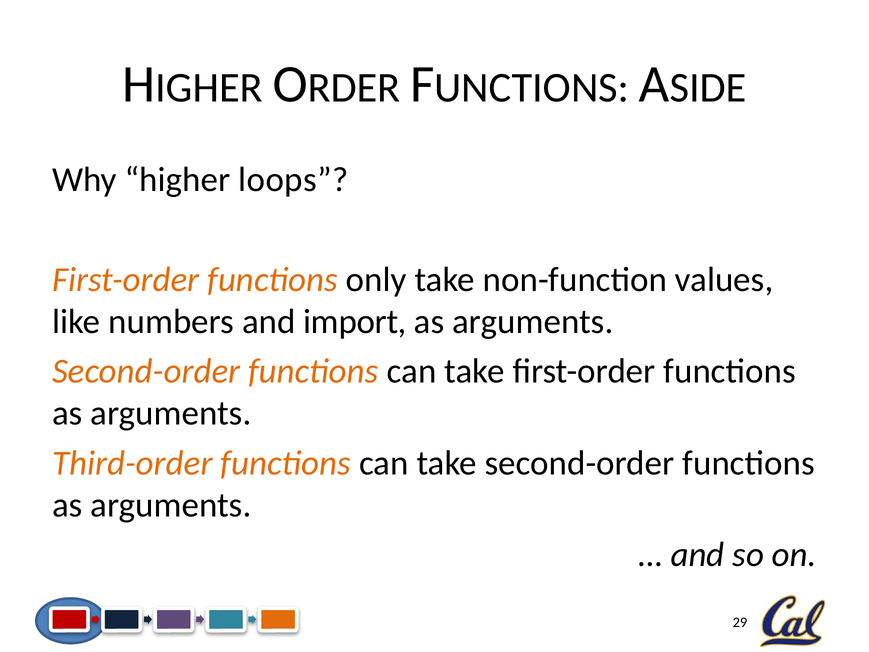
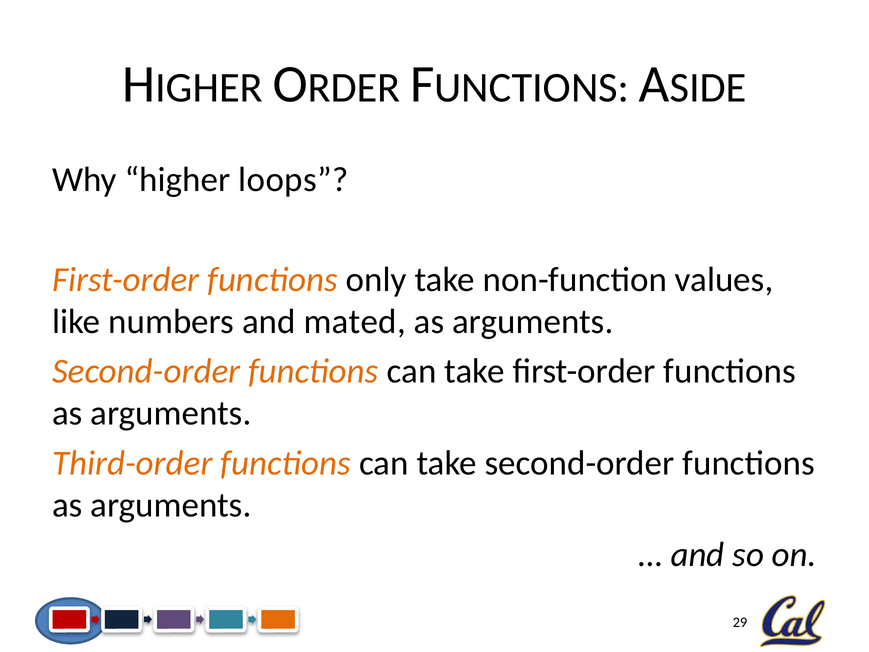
import: import -> mated
